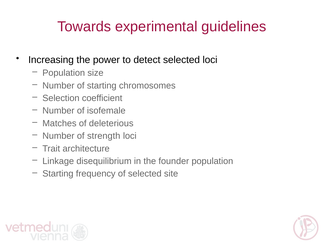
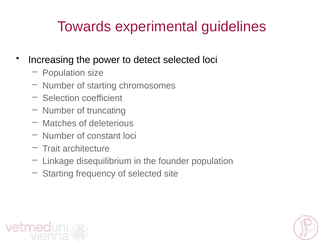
isofemale: isofemale -> truncating
strength: strength -> constant
